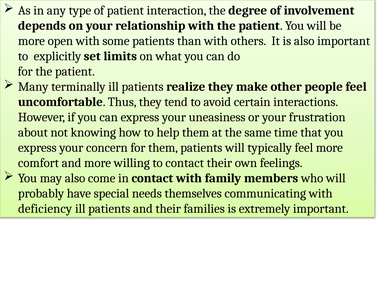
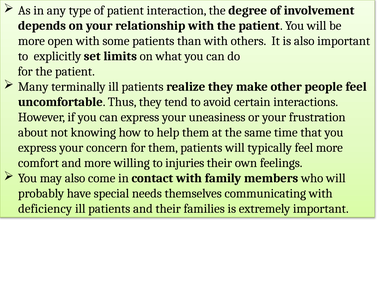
to contact: contact -> injuries
